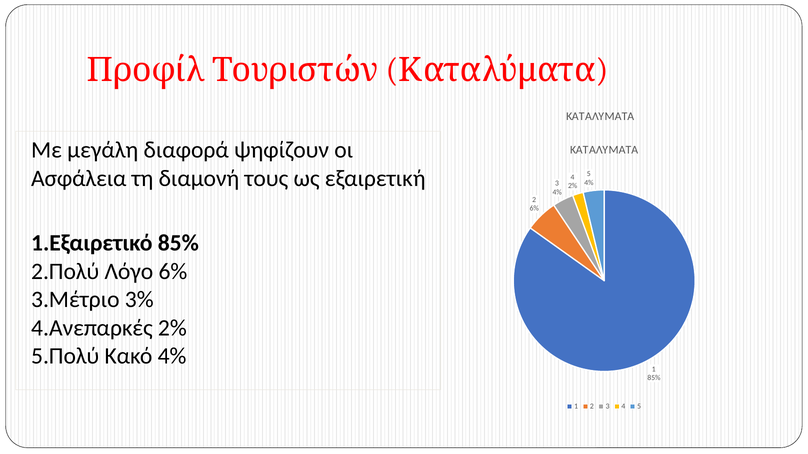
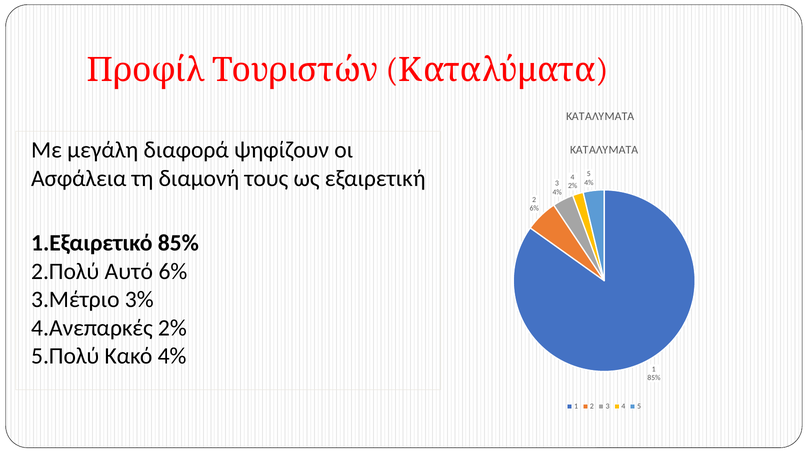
Λόγο: Λόγο -> Αυτό
